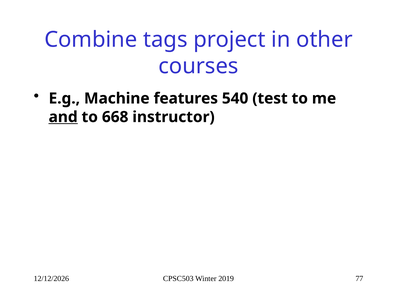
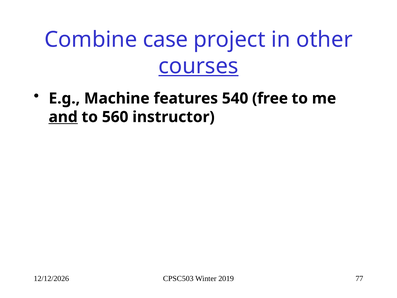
tags: tags -> case
courses underline: none -> present
test: test -> free
668: 668 -> 560
